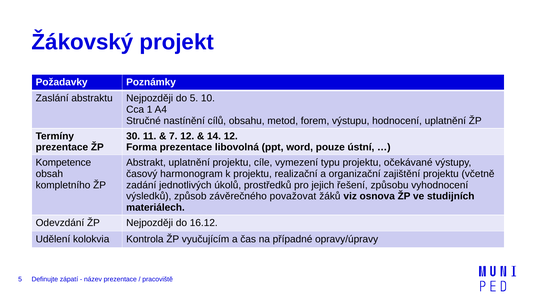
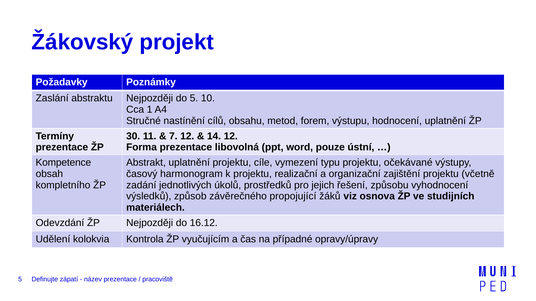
považovat: považovat -> propojující
